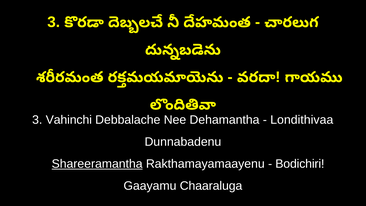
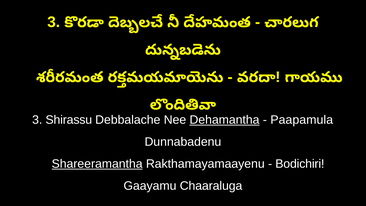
Vahinchi: Vahinchi -> Shirassu
Dehamantha underline: none -> present
Londithivaa: Londithivaa -> Paapamula
